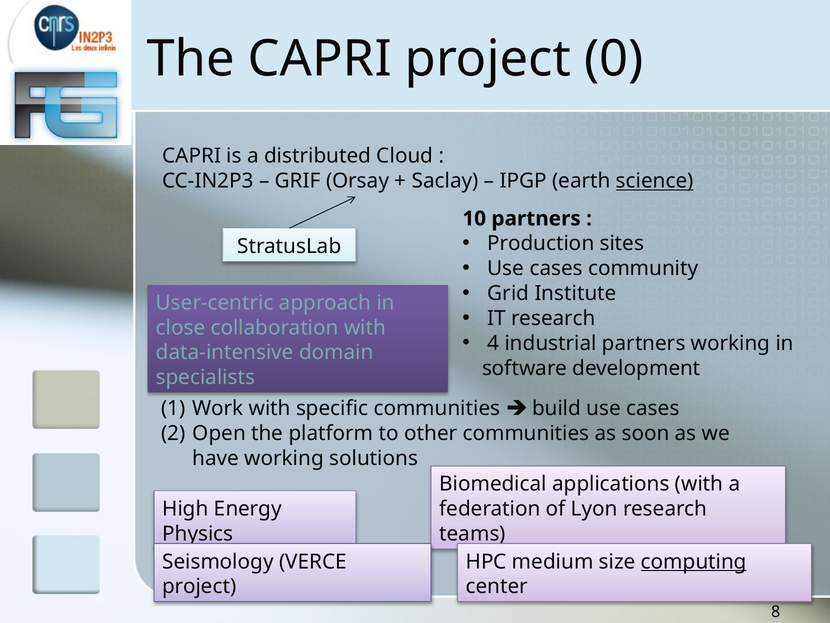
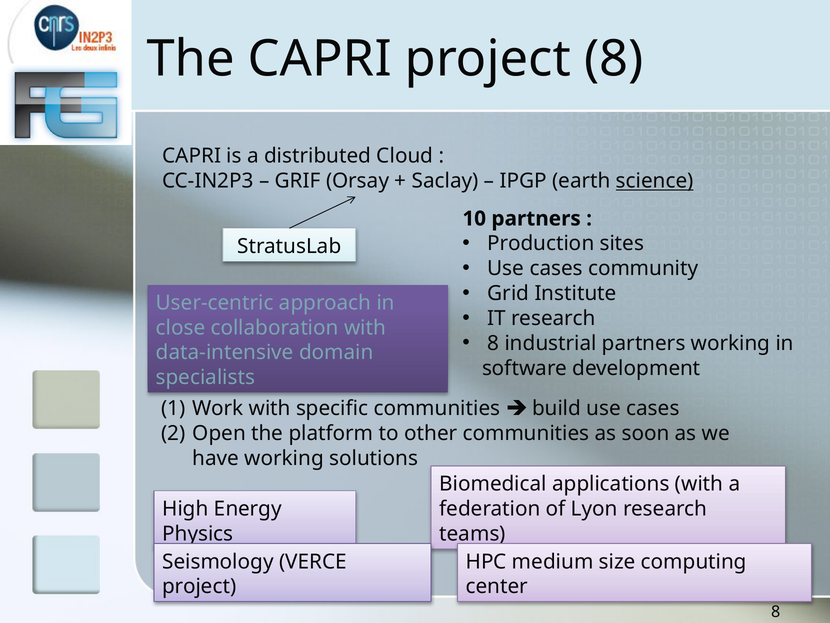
project 0: 0 -> 8
4 at (493, 343): 4 -> 8
computing underline: present -> none
